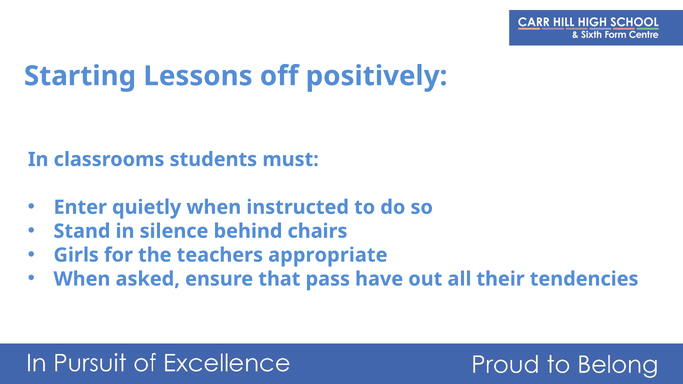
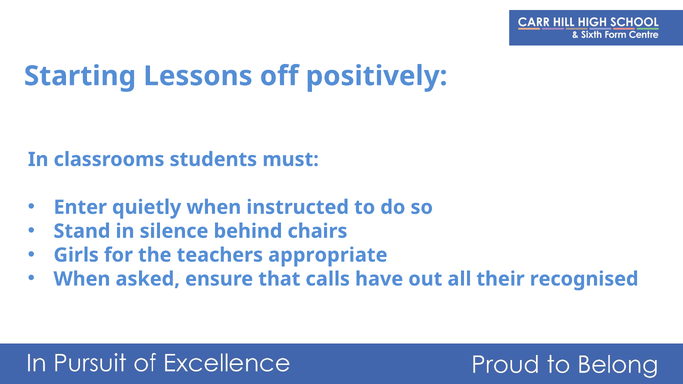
pass: pass -> calls
tendencies: tendencies -> recognised
